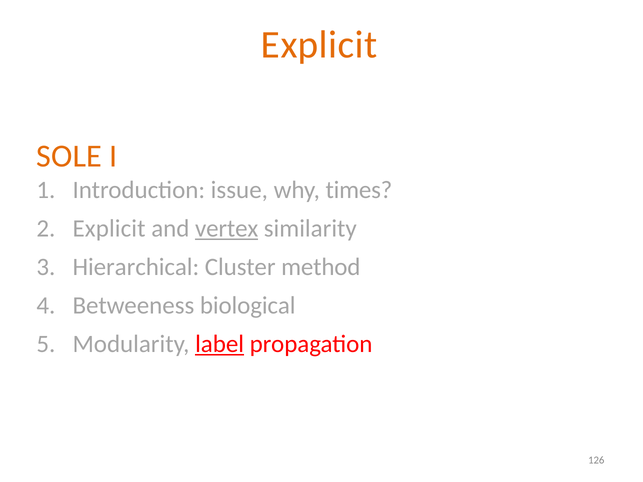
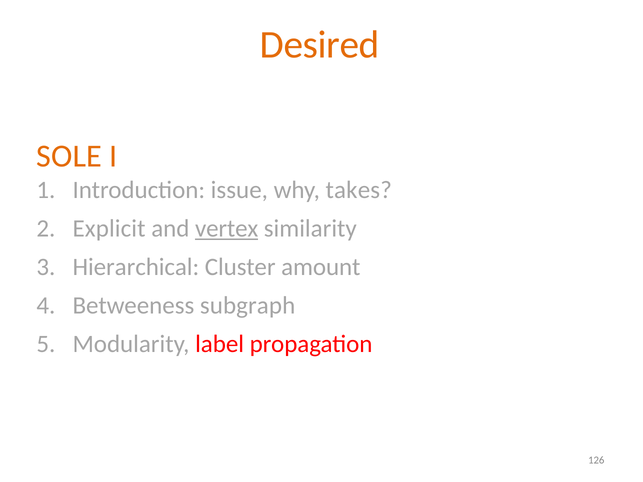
Explicit at (319, 45): Explicit -> Desired
times: times -> takes
method: method -> amount
biological: biological -> subgraph
label underline: present -> none
